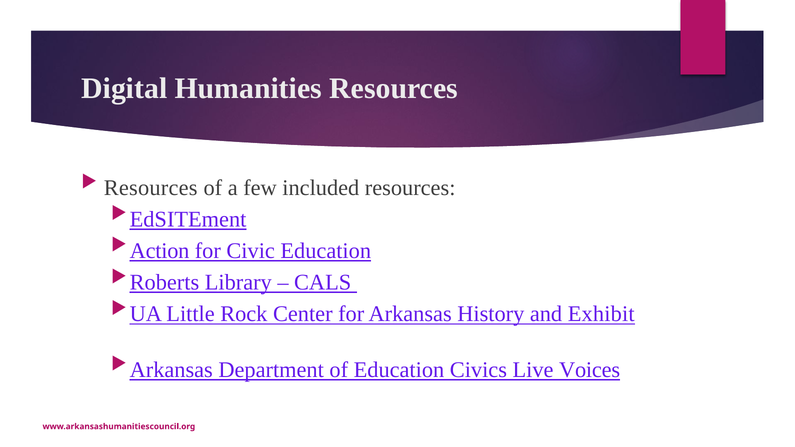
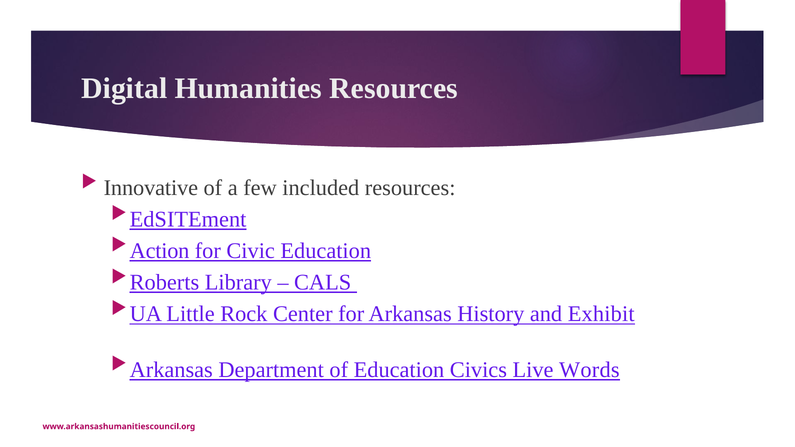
Resources at (151, 188): Resources -> Innovative
Voices: Voices -> Words
